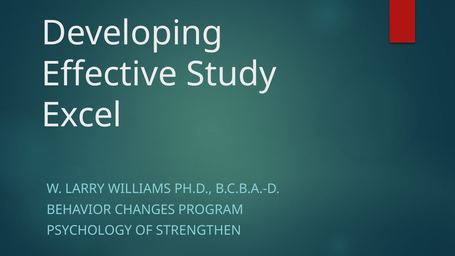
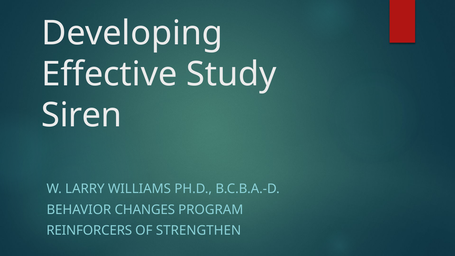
Excel: Excel -> Siren
PSYCHOLOGY: PSYCHOLOGY -> REINFORCERS
